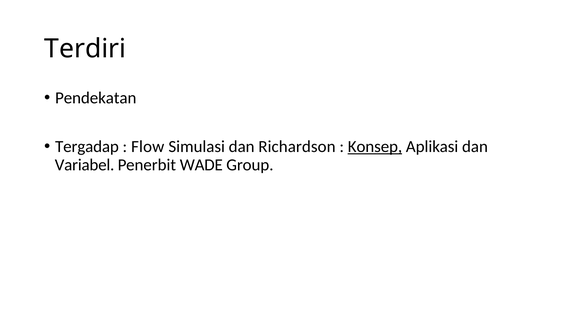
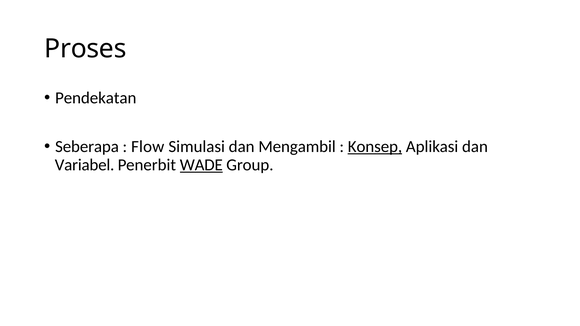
Terdiri: Terdiri -> Proses
Tergadap: Tergadap -> Seberapa
Richardson: Richardson -> Mengambil
WADE underline: none -> present
